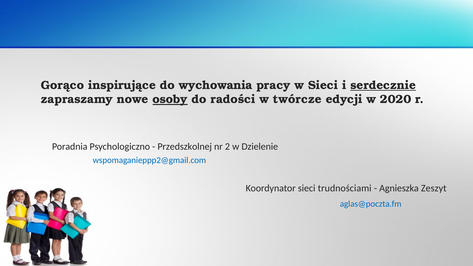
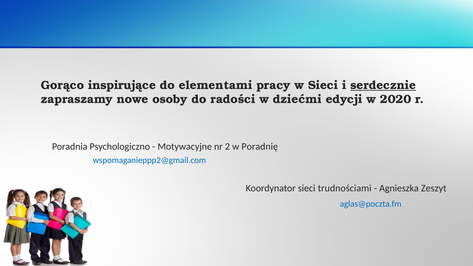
wychowania: wychowania -> elementami
osoby underline: present -> none
twórcze: twórcze -> dziećmi
Przedszkolnej: Przedszkolnej -> Motywacyjne
Dzielenie: Dzielenie -> Poradnię
